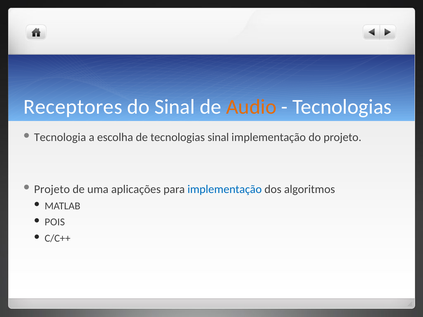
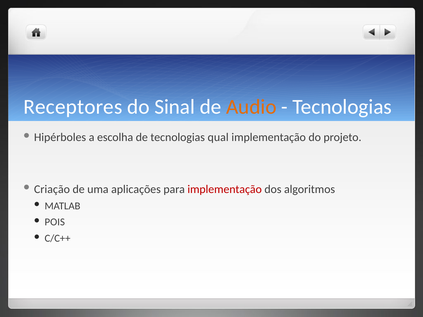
Tecnologia: Tecnologia -> Hipérboles
tecnologias sinal: sinal -> qual
Projeto at (52, 189): Projeto -> Criação
implementação at (225, 189) colour: blue -> red
